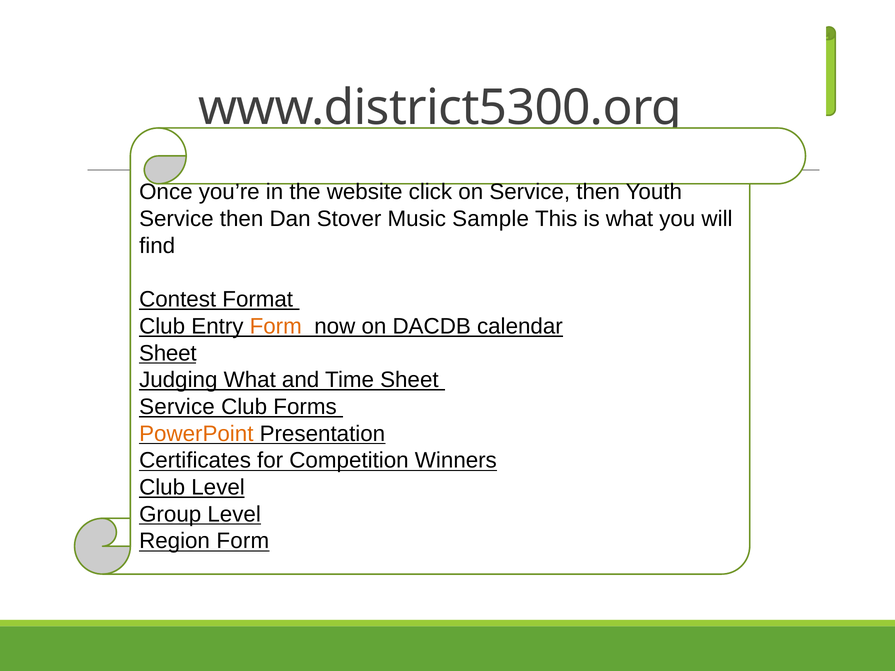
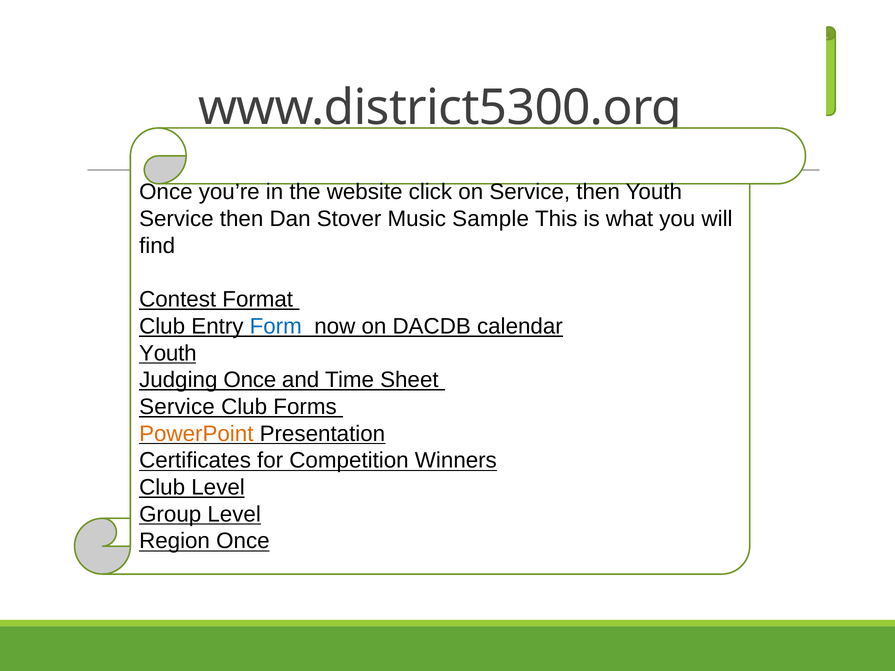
Form at (276, 326) colour: orange -> blue
Sheet at (168, 353): Sheet -> Youth
Judging What: What -> Once
Region Form: Form -> Once
